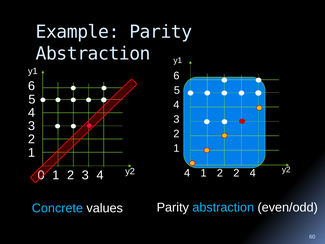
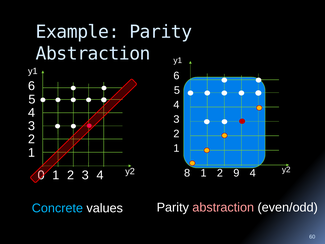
4 at (187, 173): 4 -> 8
2 2: 2 -> 9
abstraction at (223, 207) colour: light blue -> pink
